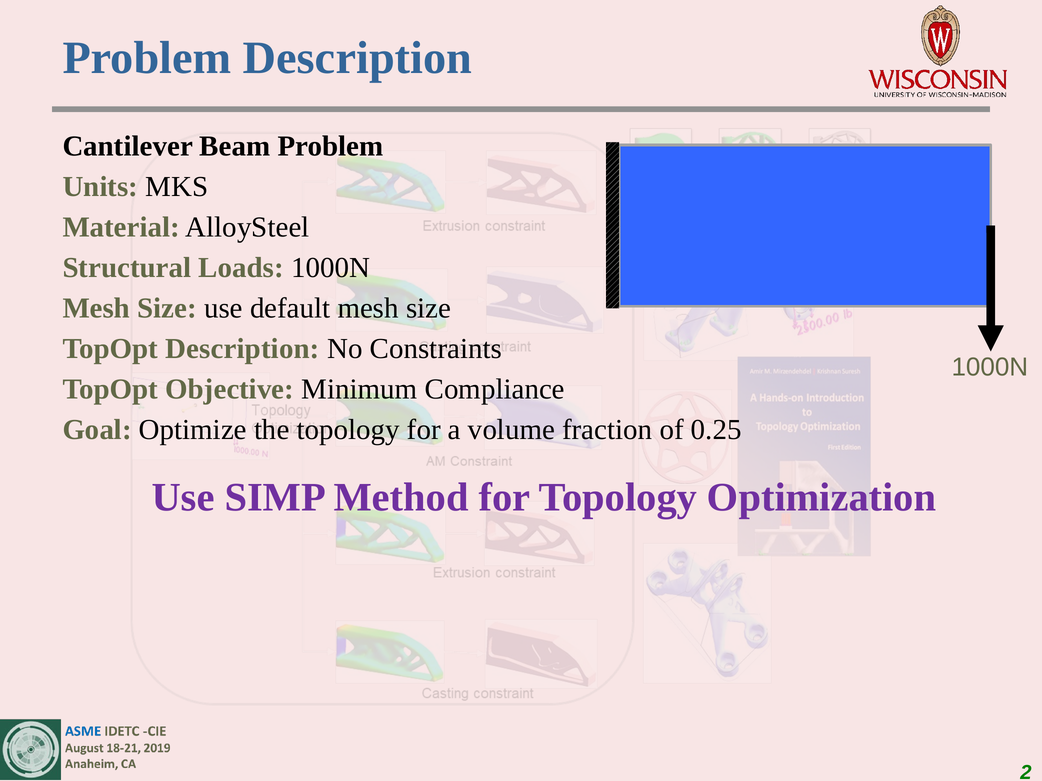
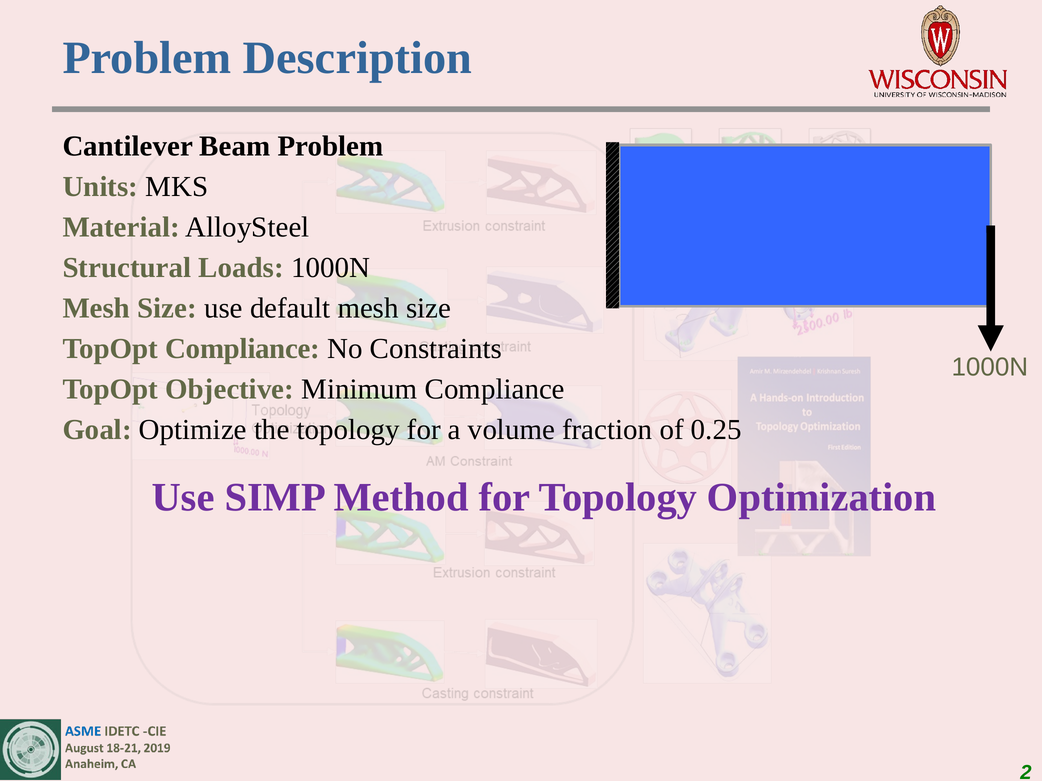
TopOpt Description: Description -> Compliance
